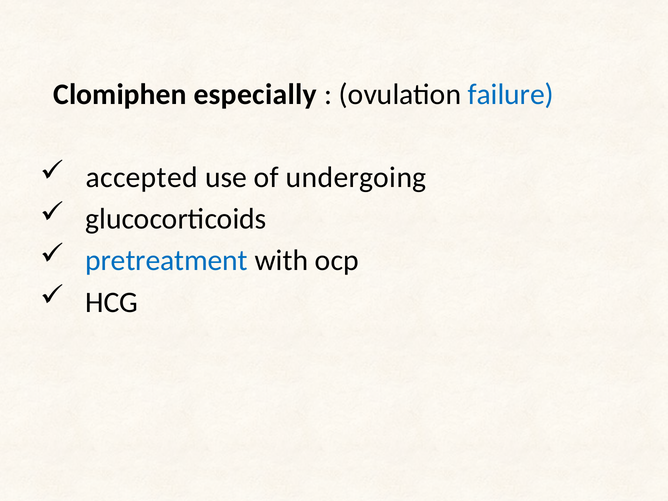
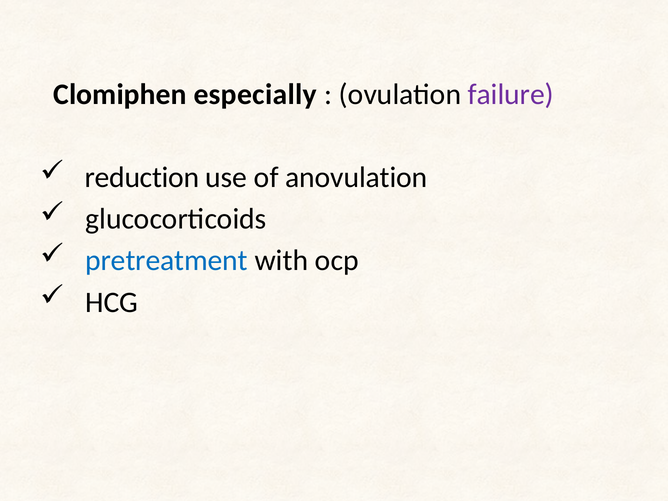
failure colour: blue -> purple
accepted: accepted -> reduction
undergoing: undergoing -> anovulation
